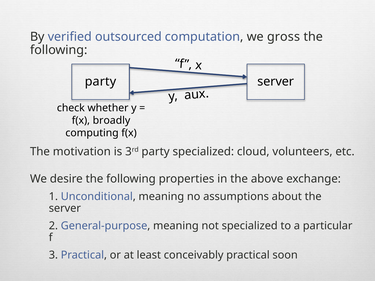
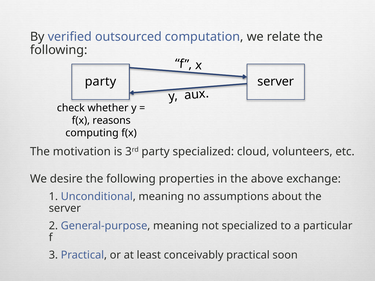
gross: gross -> relate
broadly: broadly -> reasons
